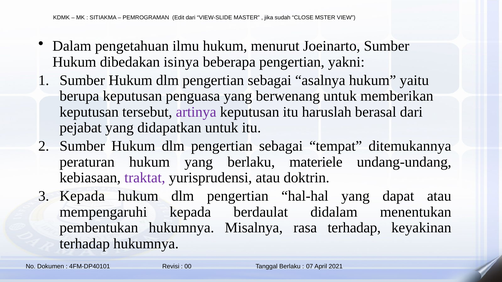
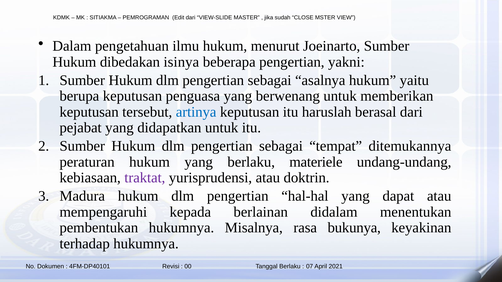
artinya colour: purple -> blue
Kepada at (82, 196): Kepada -> Madura
berdaulat: berdaulat -> berlainan
rasa terhadap: terhadap -> bukunya
